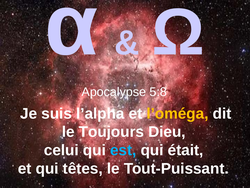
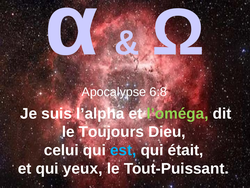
5:8: 5:8 -> 6:8
l’oméga colour: yellow -> light green
têtes: têtes -> yeux
